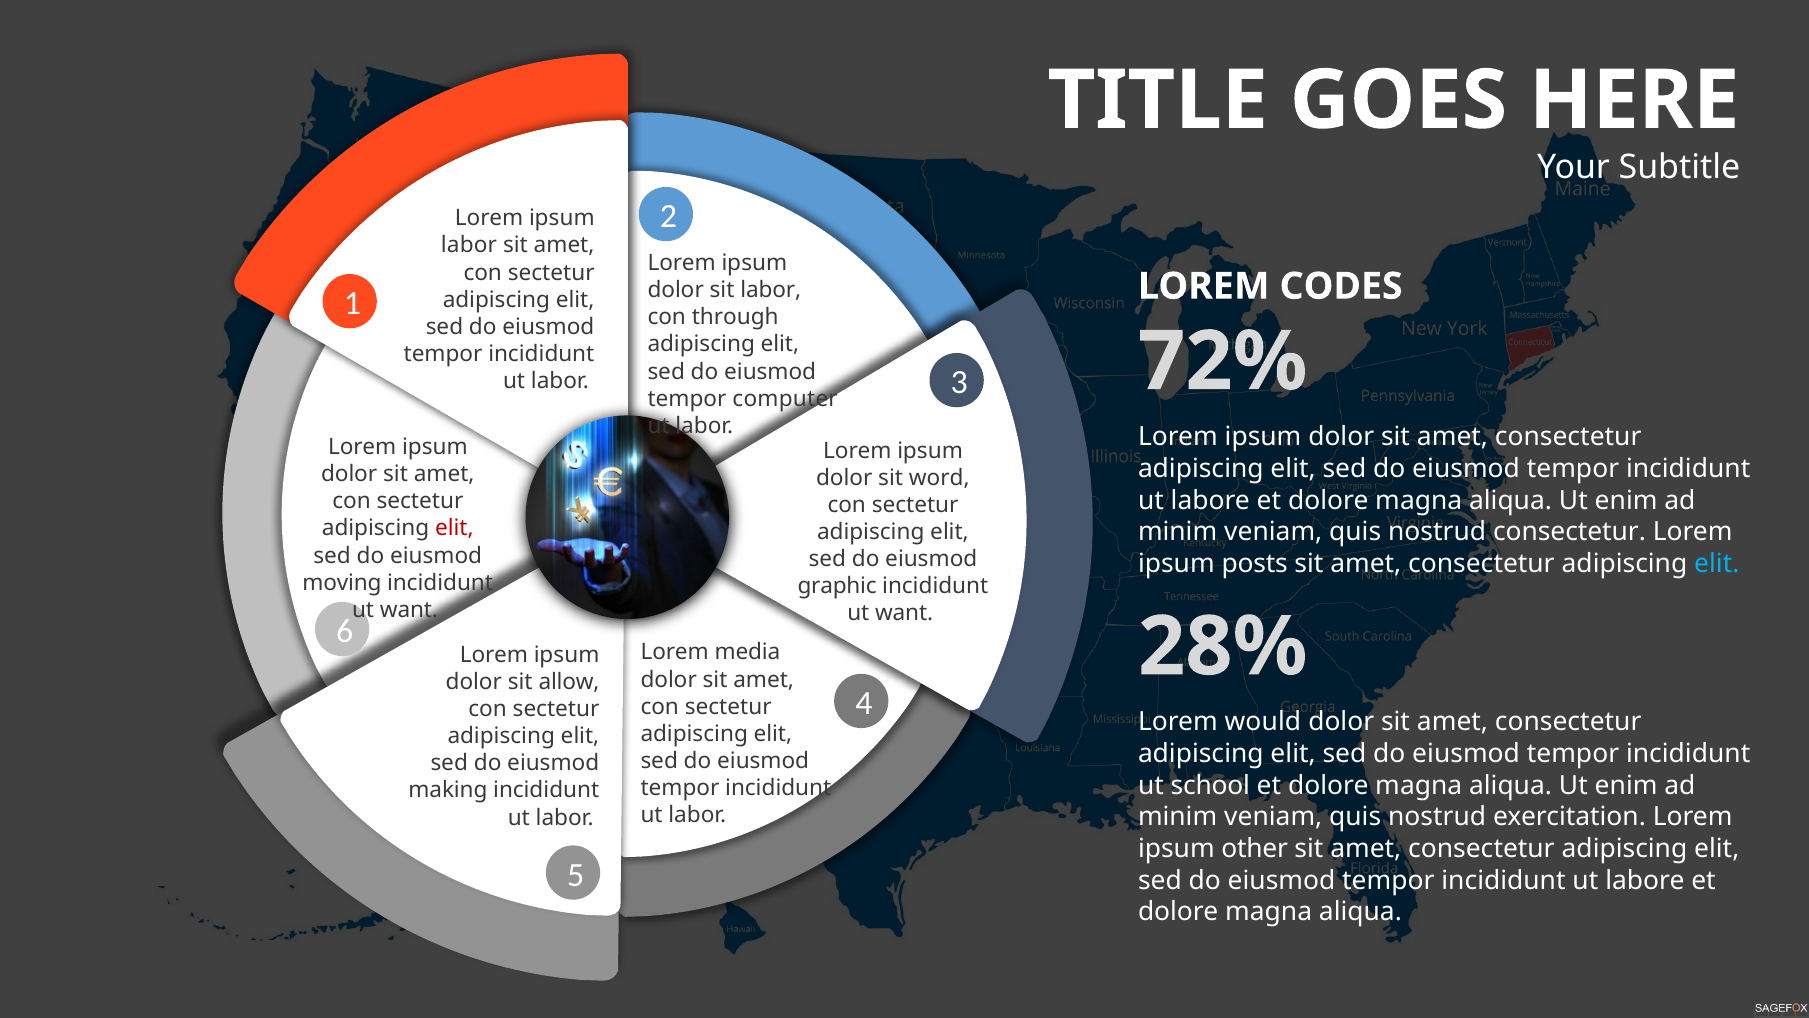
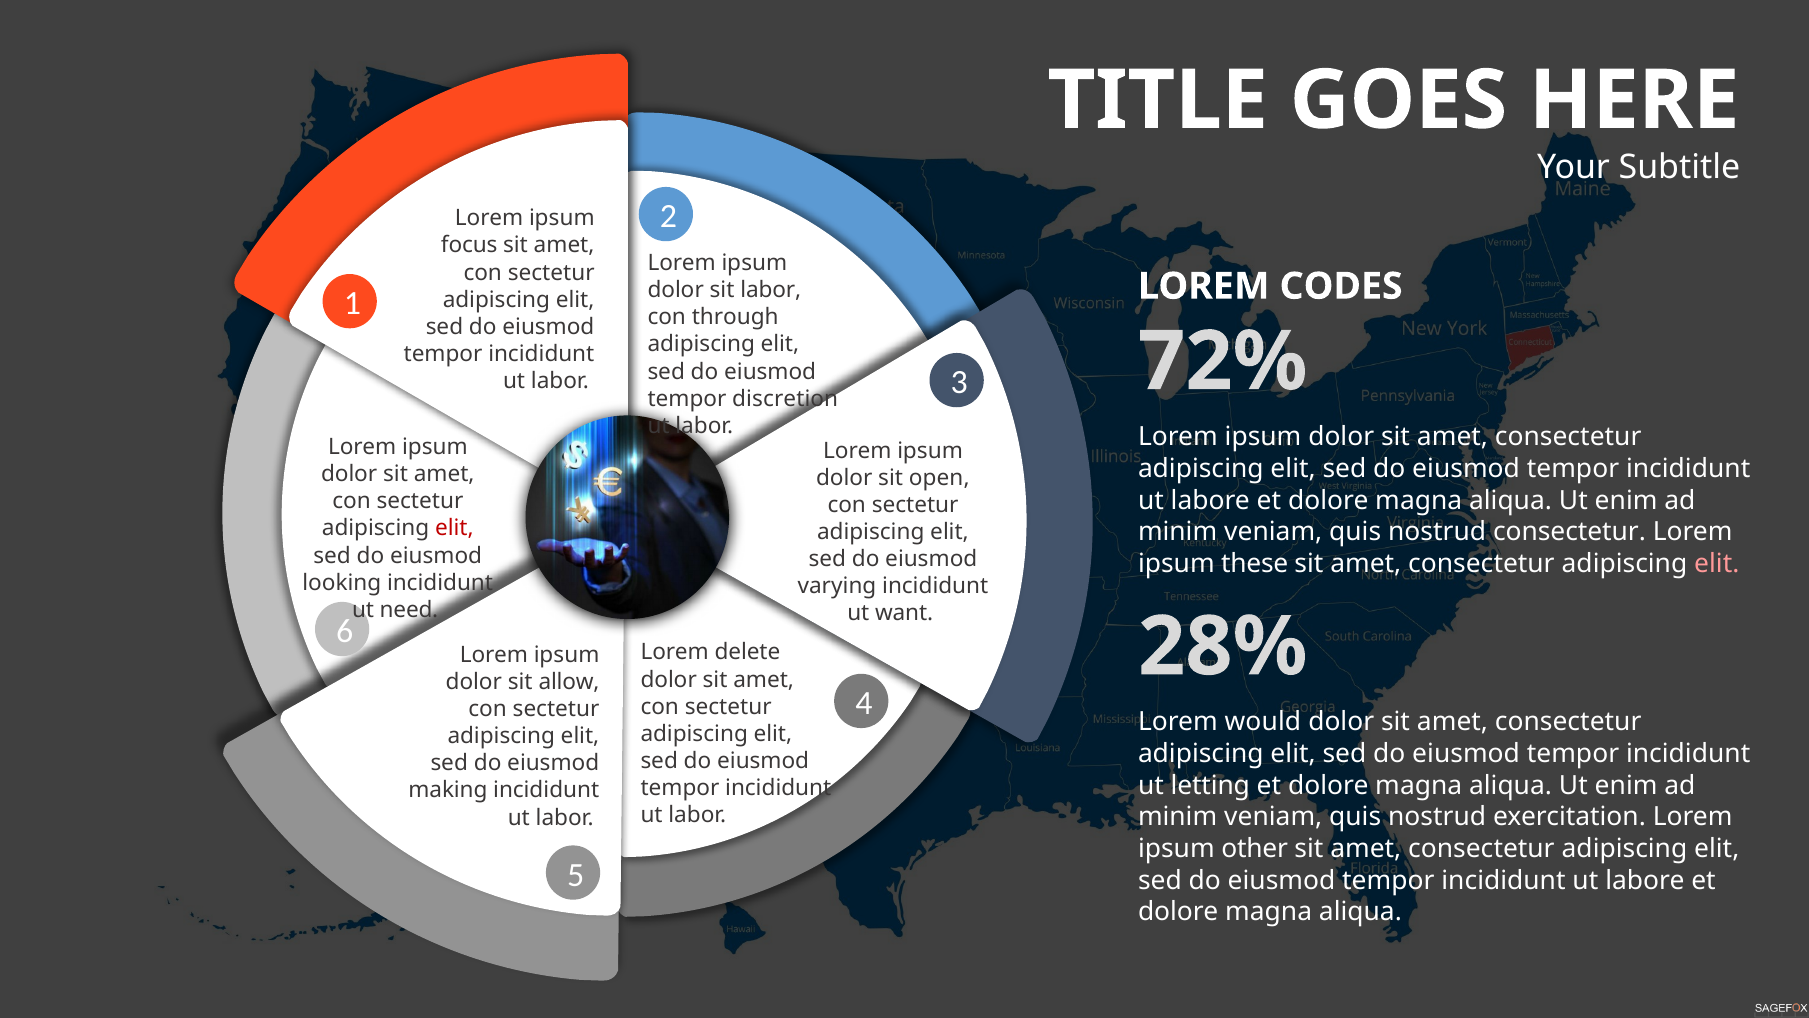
labor at (469, 245): labor -> focus
computer: computer -> discretion
word: word -> open
posts: posts -> these
elit at (1717, 564) colour: light blue -> pink
moving: moving -> looking
graphic: graphic -> varying
want at (409, 610): want -> need
media: media -> delete
school: school -> letting
